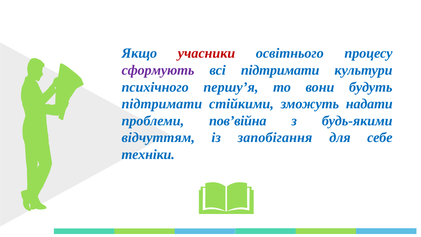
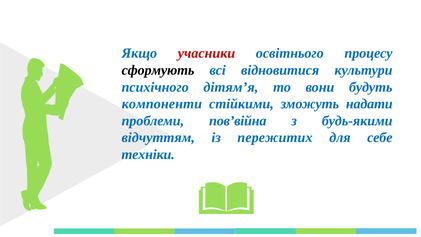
сформують colour: purple -> black
всі підтримати: підтримати -> відновитися
першу’я: першу’я -> дітям’я
підтримати at (162, 104): підтримати -> компоненти
запобігання: запобігання -> пережитих
